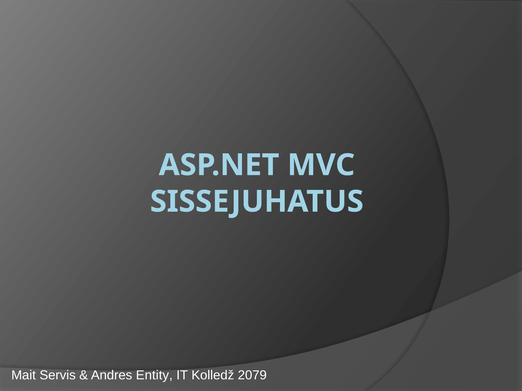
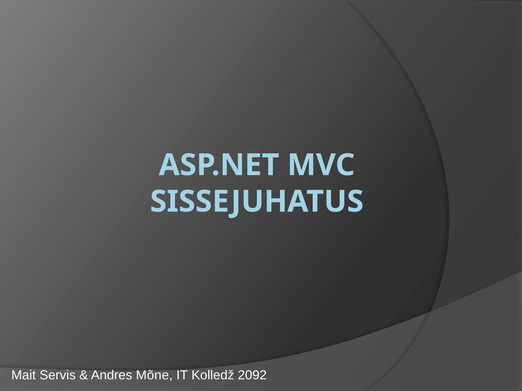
Entity: Entity -> Mõne
2079: 2079 -> 2092
